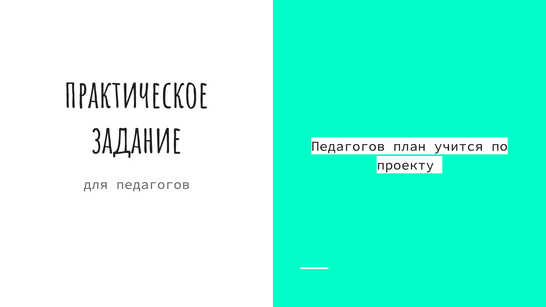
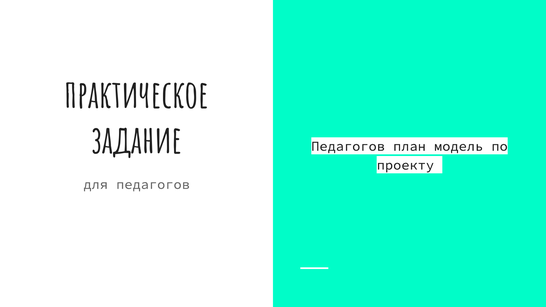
учится: учится -> модель
